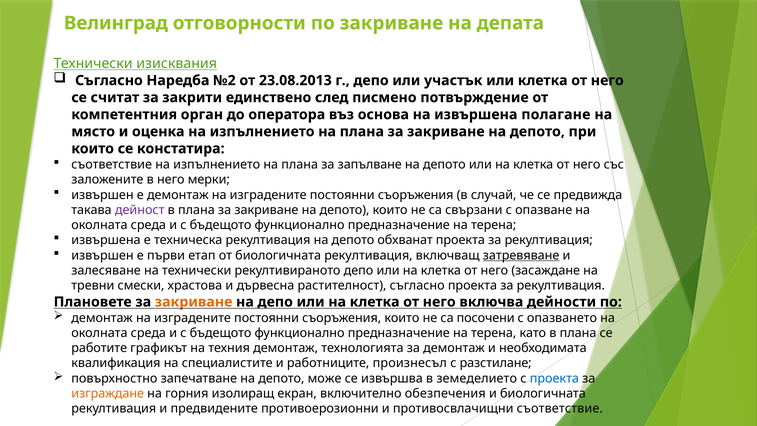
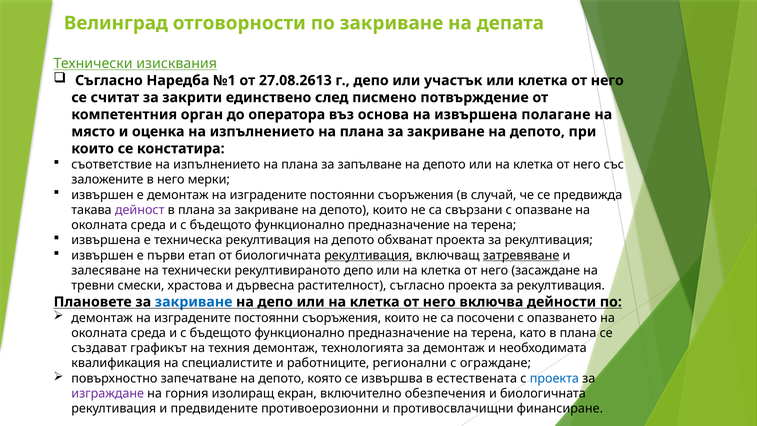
№2: №2 -> №1
23.08.2013: 23.08.2013 -> 27.08.2613
рекултивация at (368, 255) underline: none -> present
закриване at (194, 302) colour: orange -> blue
работите: работите -> създават
произнесъл: произнесъл -> регионални
разстилане: разстилане -> ограждане
може: може -> която
земеделието: земеделието -> естествената
изграждане colour: orange -> purple
противосвлачищни съответствие: съответствие -> финансиране
